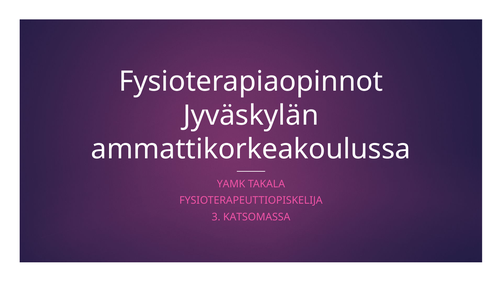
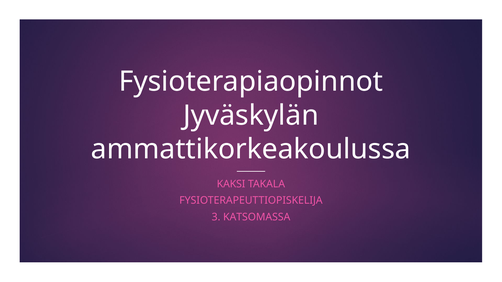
YAMK: YAMK -> KAKSI
